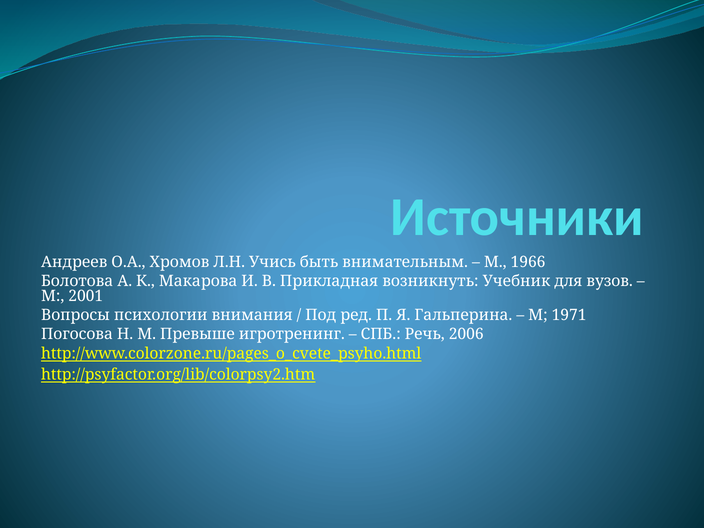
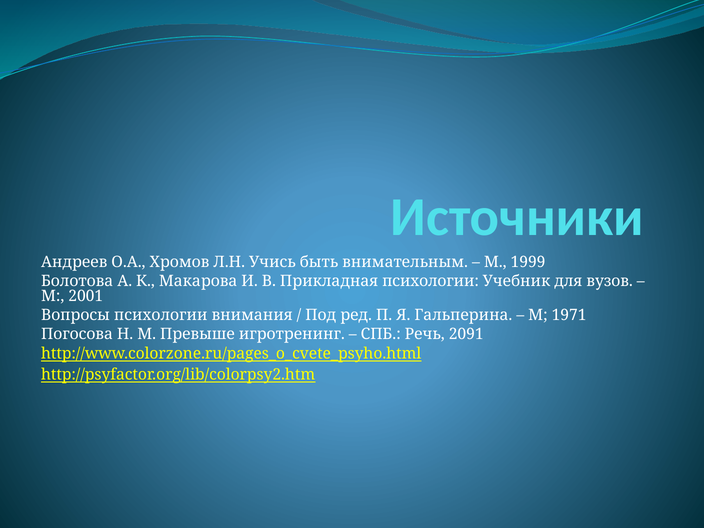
1966: 1966 -> 1999
Прикладная возникнуть: возникнуть -> психологии
2006: 2006 -> 2091
